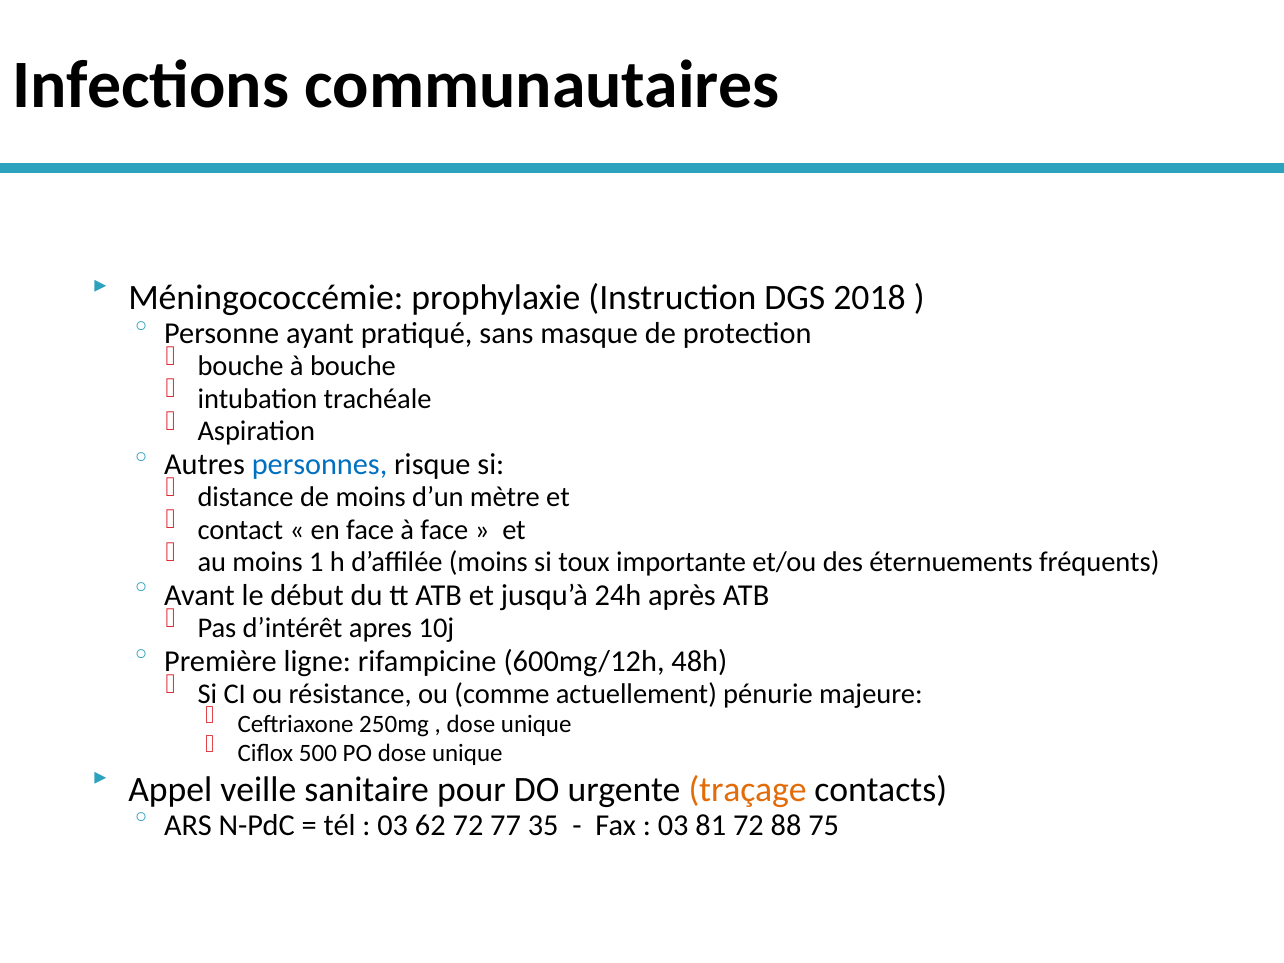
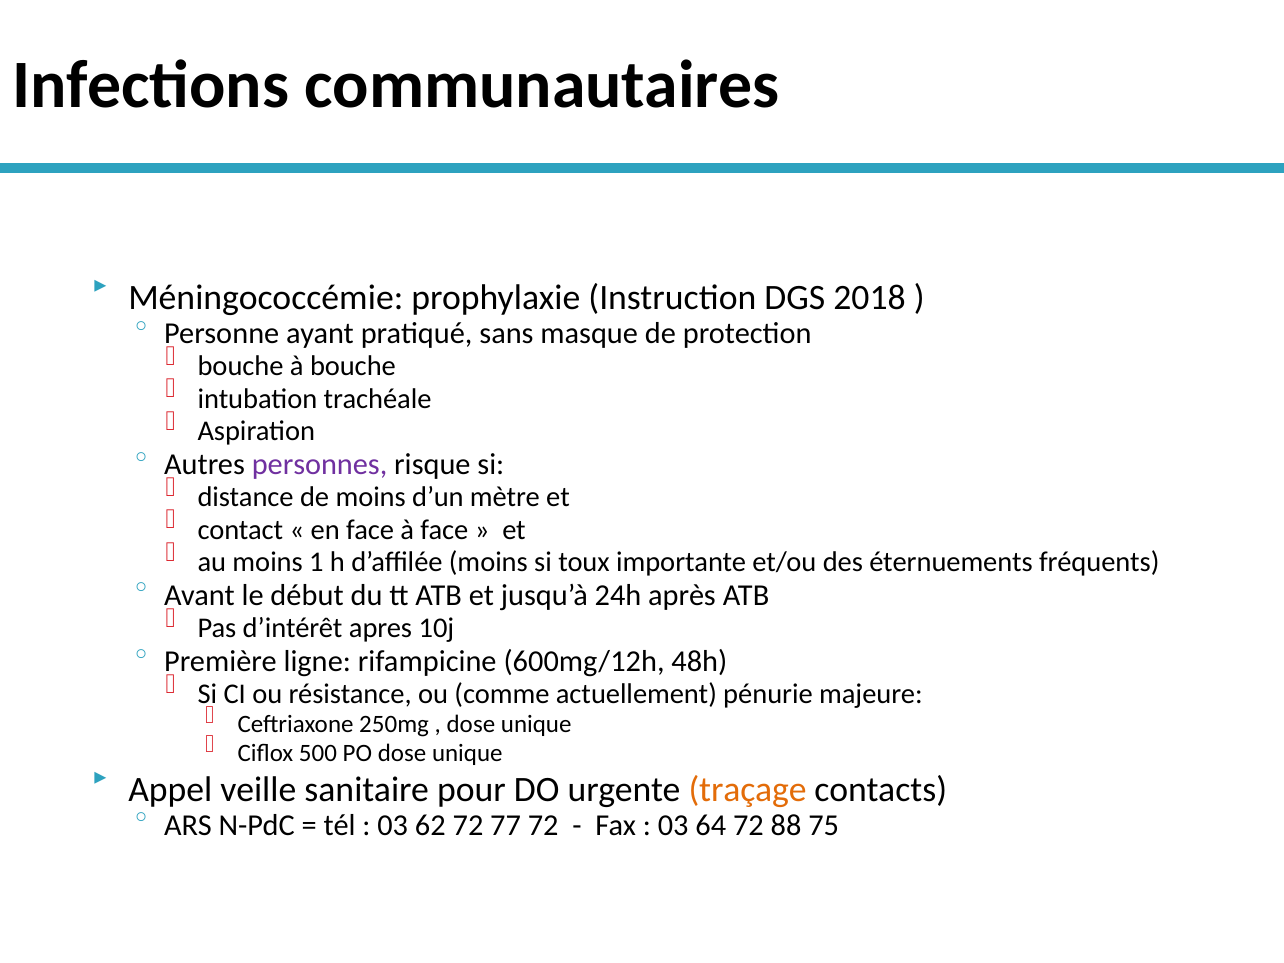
personnes colour: blue -> purple
77 35: 35 -> 72
81: 81 -> 64
